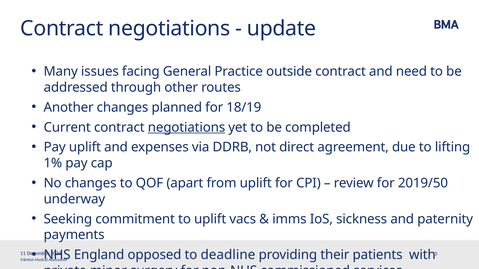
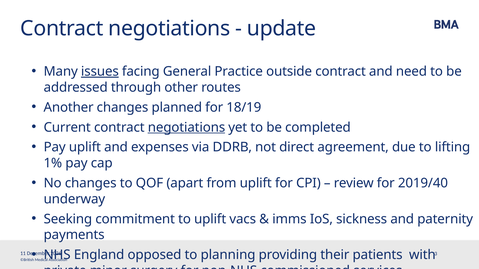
issues underline: none -> present
2019/50: 2019/50 -> 2019/40
deadline: deadline -> planning
